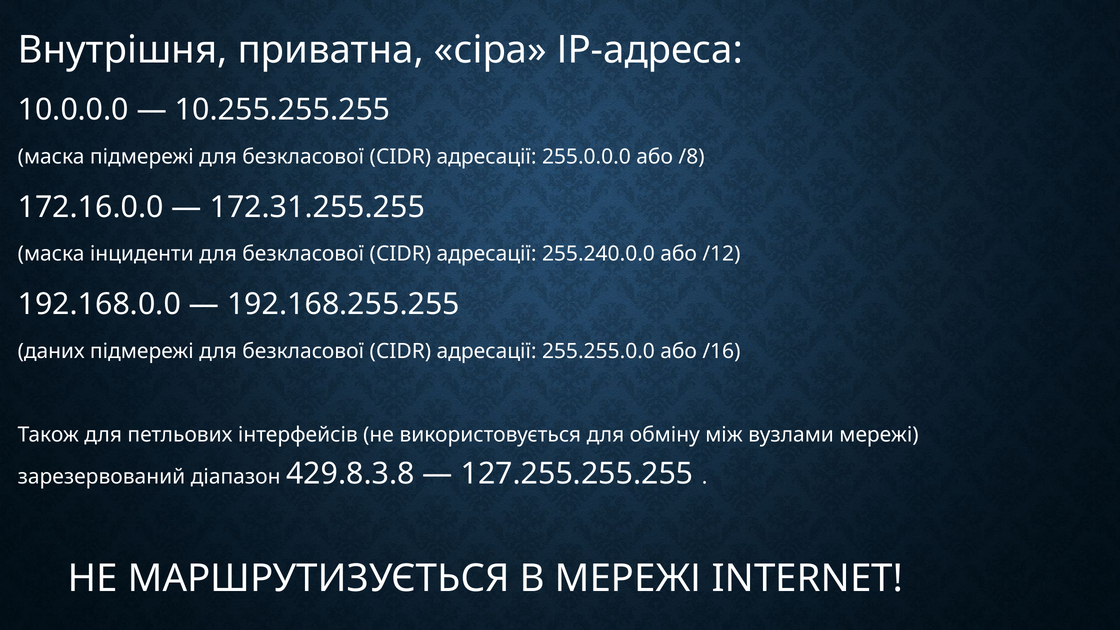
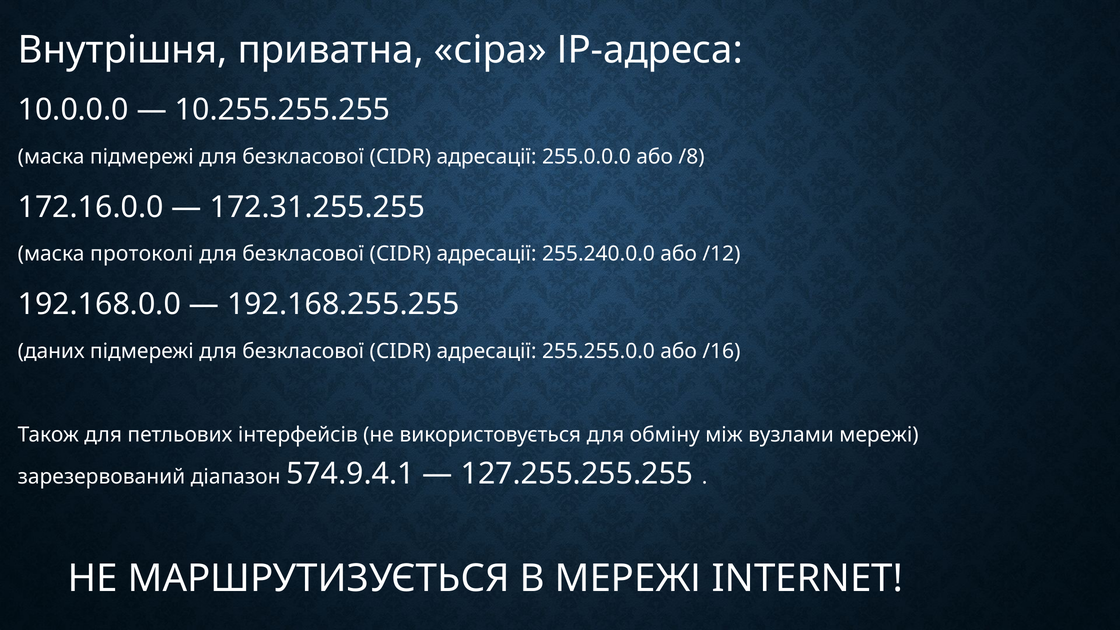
інциденти: інциденти -> протоколі
429.8.3.8: 429.8.3.8 -> 574.9.4.1
